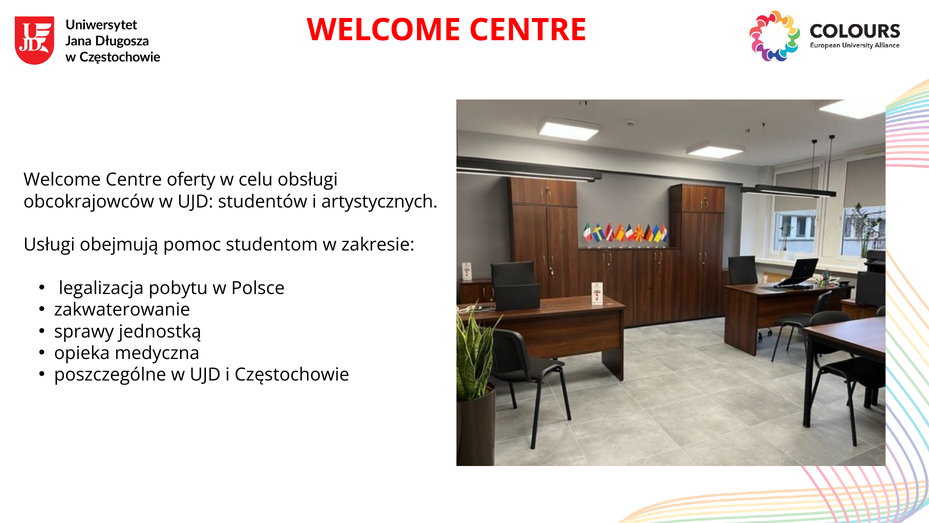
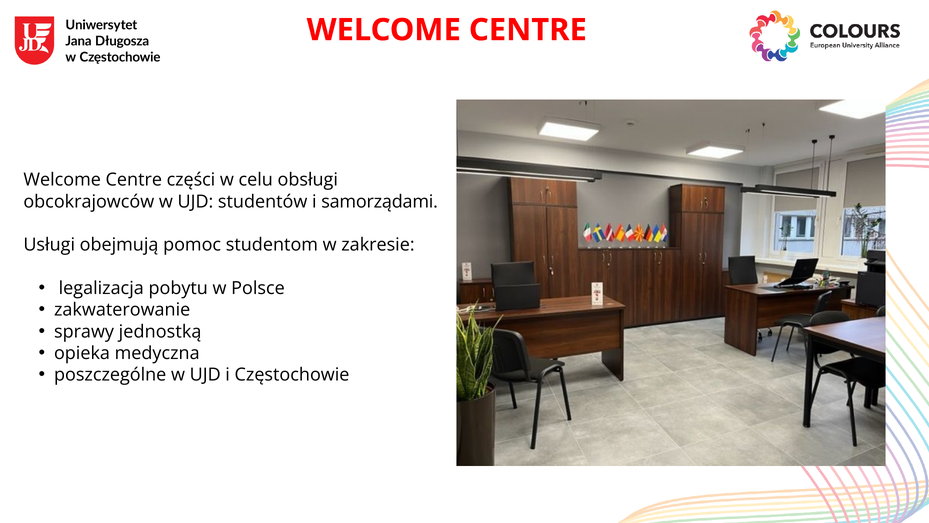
oferty: oferty -> części
artystycznych: artystycznych -> samorządami
